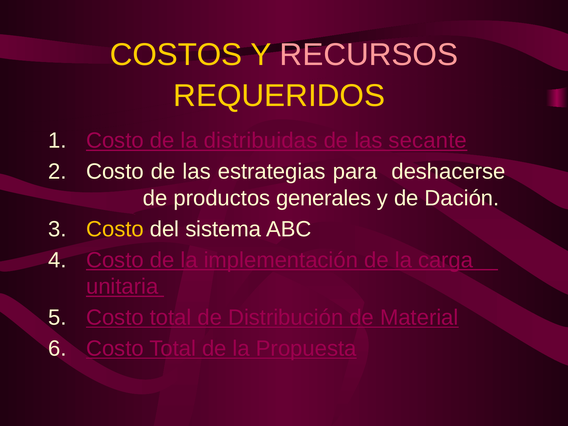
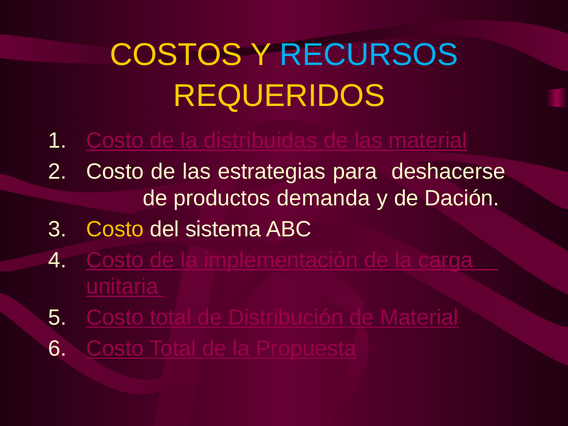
RECURSOS colour: pink -> light blue
las secante: secante -> material
generales: generales -> demanda
